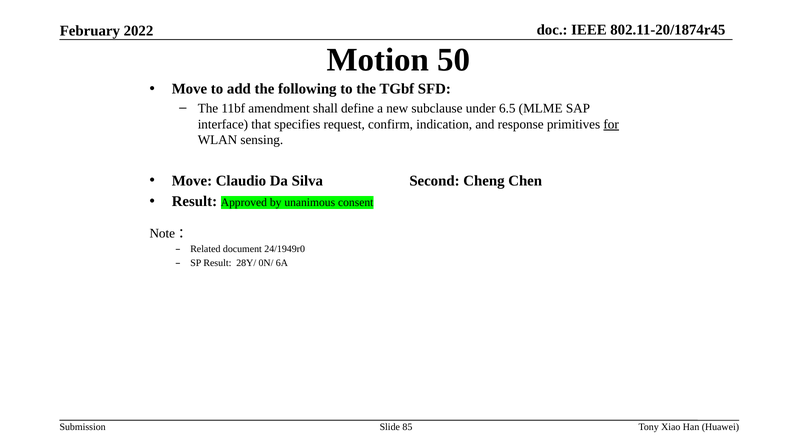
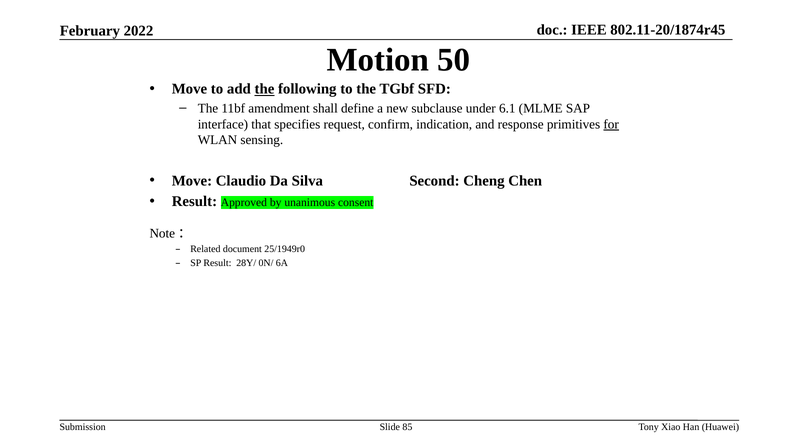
the at (264, 89) underline: none -> present
6.5: 6.5 -> 6.1
24/1949r0: 24/1949r0 -> 25/1949r0
